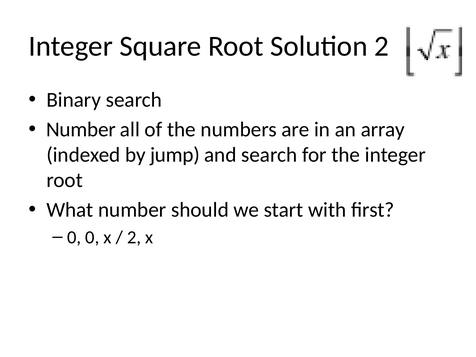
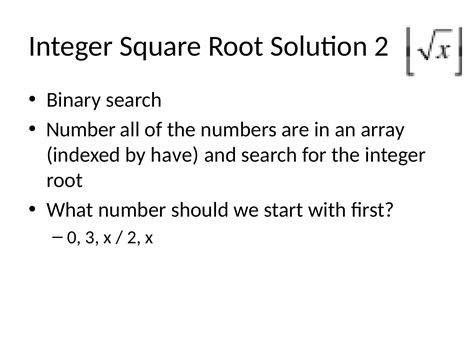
jump: jump -> have
0 0: 0 -> 3
